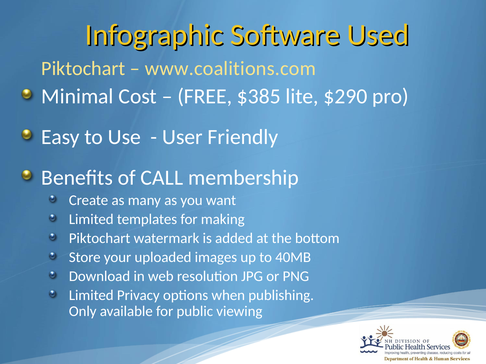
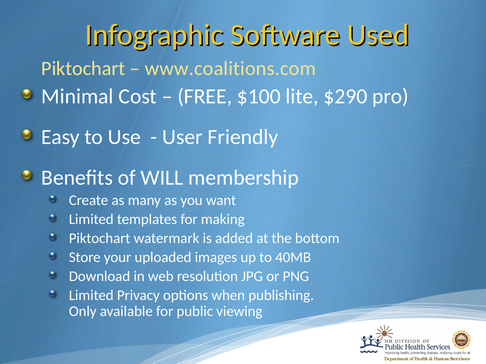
$385: $385 -> $100
CALL: CALL -> WILL
